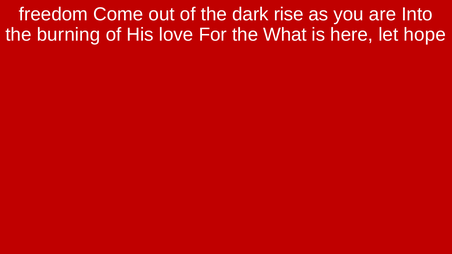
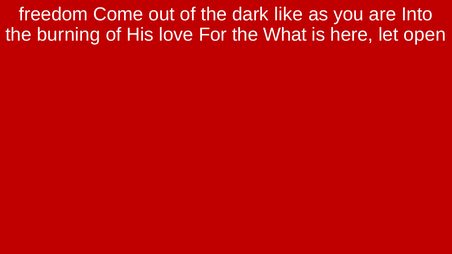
rise: rise -> like
hope: hope -> open
